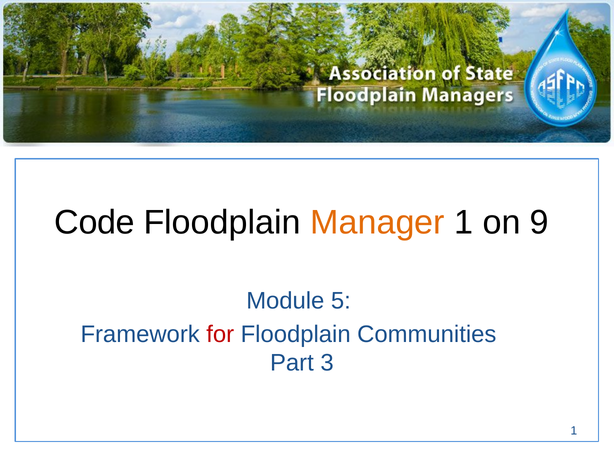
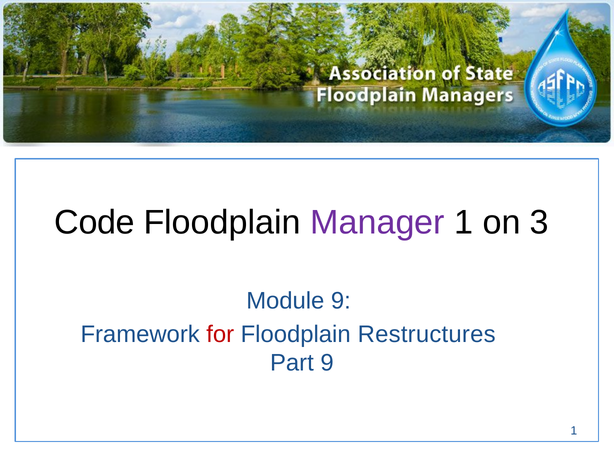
Manager colour: orange -> purple
9: 9 -> 3
Module 5: 5 -> 9
Communities: Communities -> Restructures
Part 3: 3 -> 9
